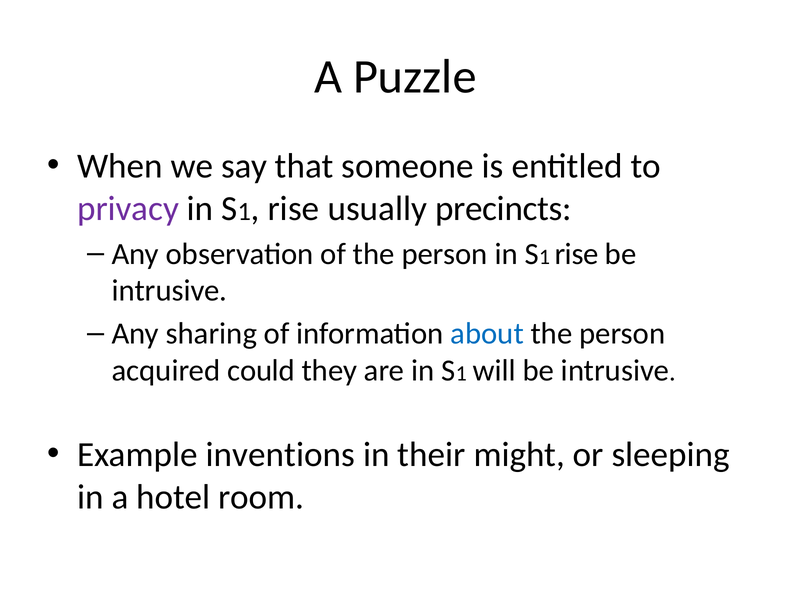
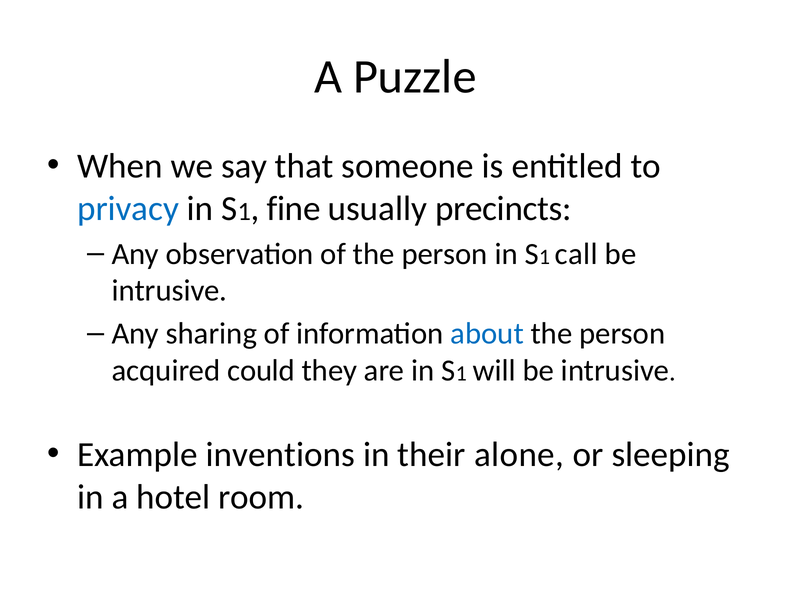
privacy colour: purple -> blue
rise at (293, 208): rise -> fine
rise at (577, 254): rise -> call
might: might -> alone
